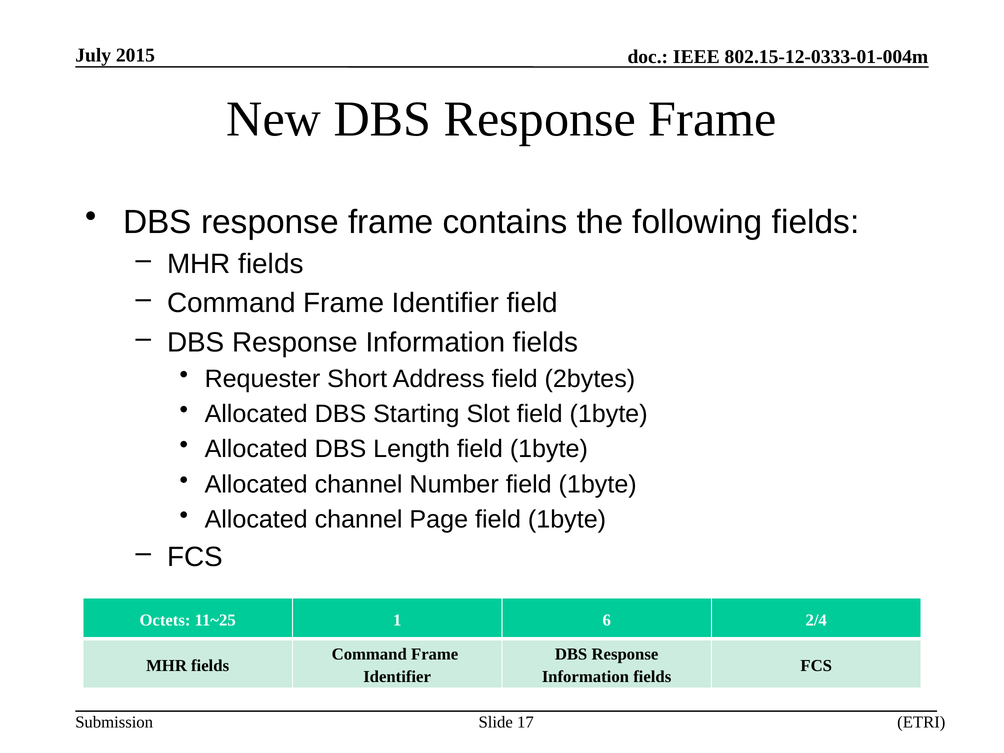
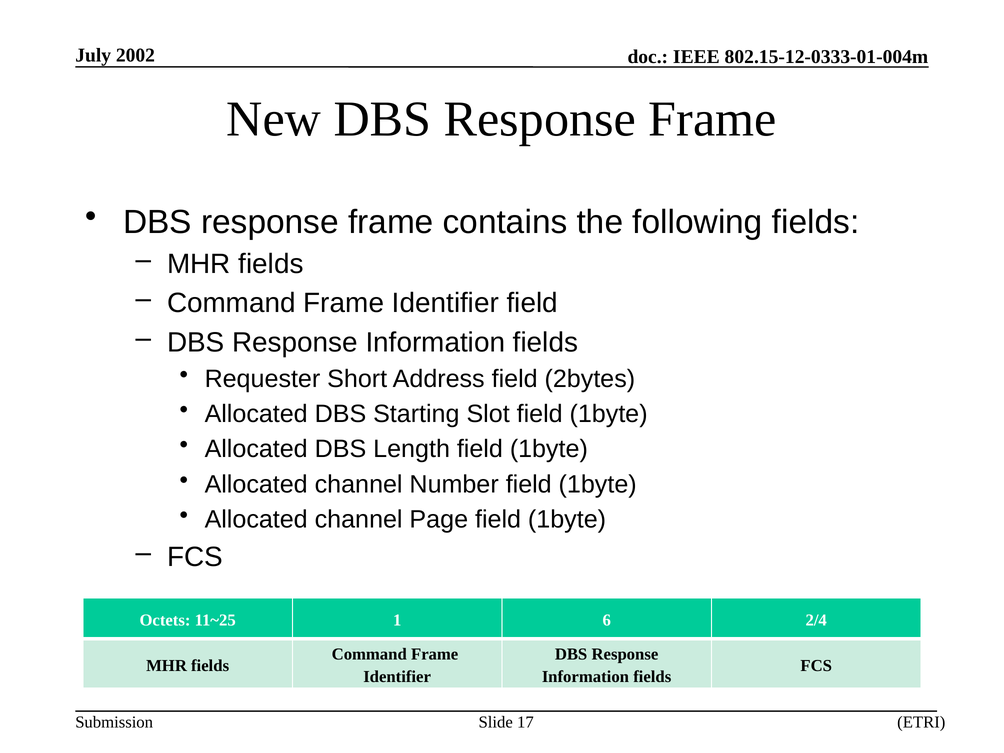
2015: 2015 -> 2002
